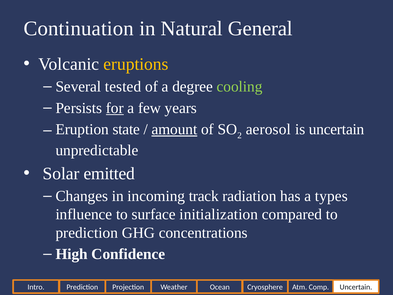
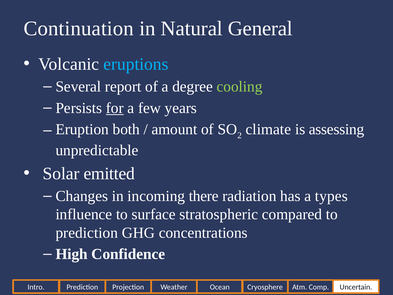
eruptions colour: yellow -> light blue
tested: tested -> report
state: state -> both
amount underline: present -> none
aerosol: aerosol -> climate
is uncertain: uncertain -> assessing
track: track -> there
initialization: initialization -> stratospheric
